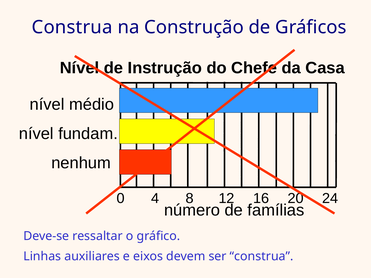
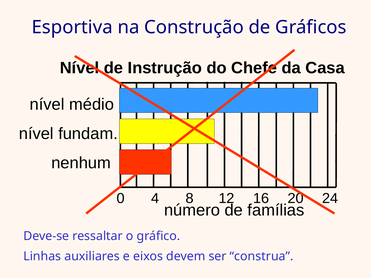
Construa at (72, 27): Construa -> Esportiva
